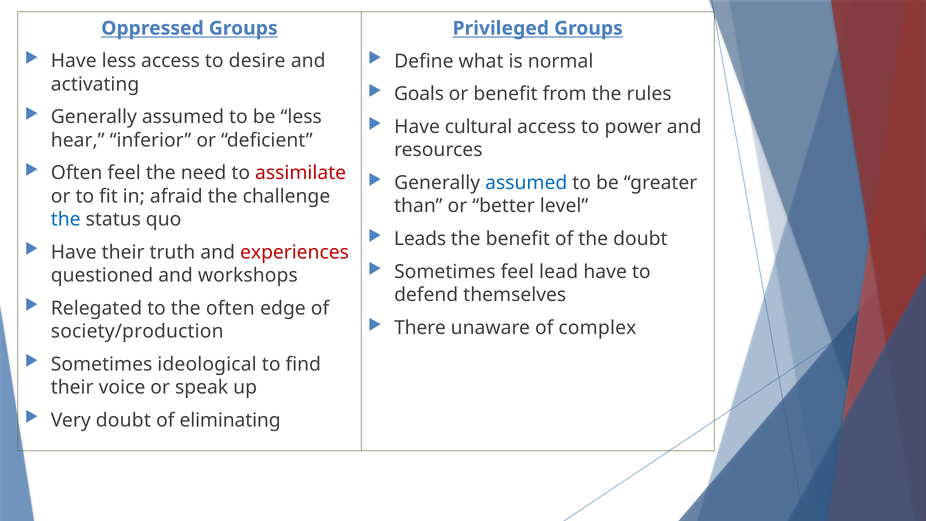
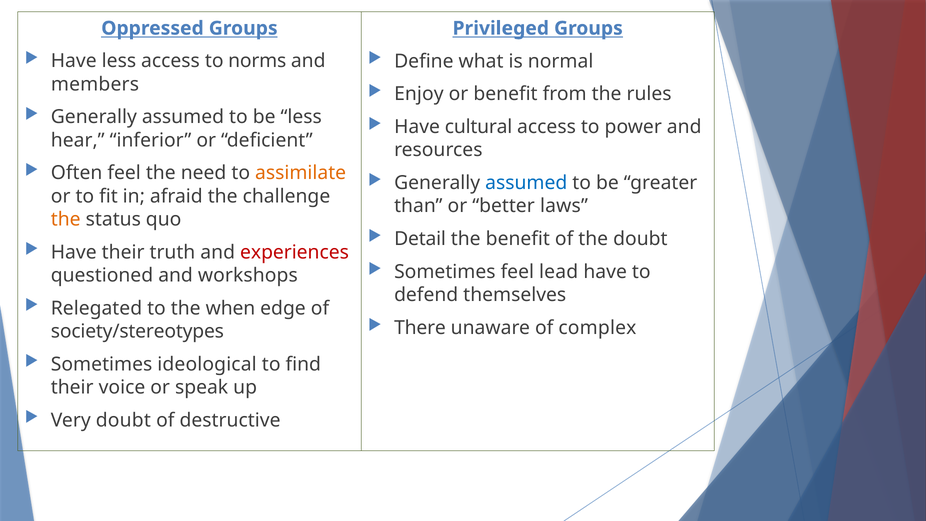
desire: desire -> norms
activating: activating -> members
Goals: Goals -> Enjoy
assimilate colour: red -> orange
level: level -> laws
the at (66, 219) colour: blue -> orange
Leads: Leads -> Detail
the often: often -> when
society/production: society/production -> society/stereotypes
eliminating: eliminating -> destructive
